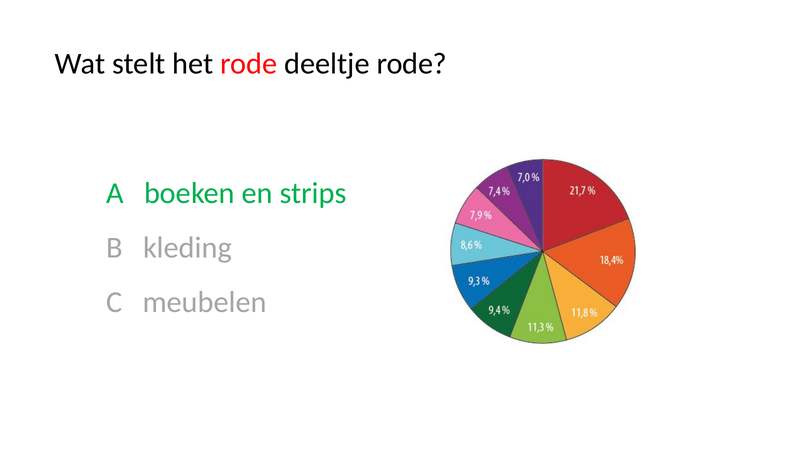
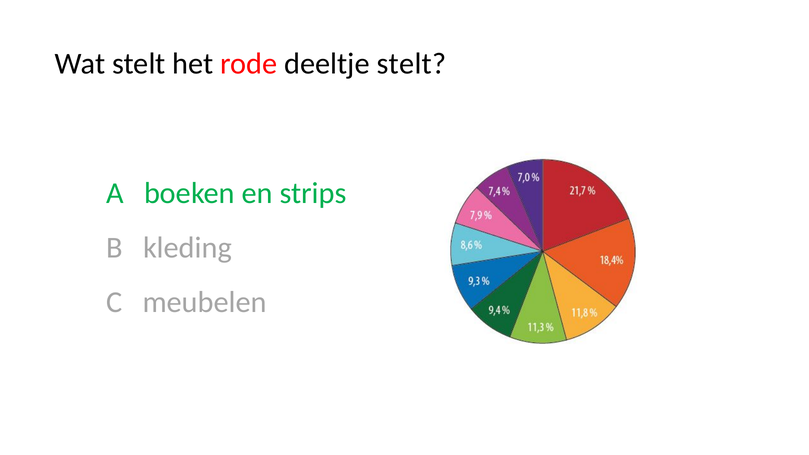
deeltje rode: rode -> stelt
